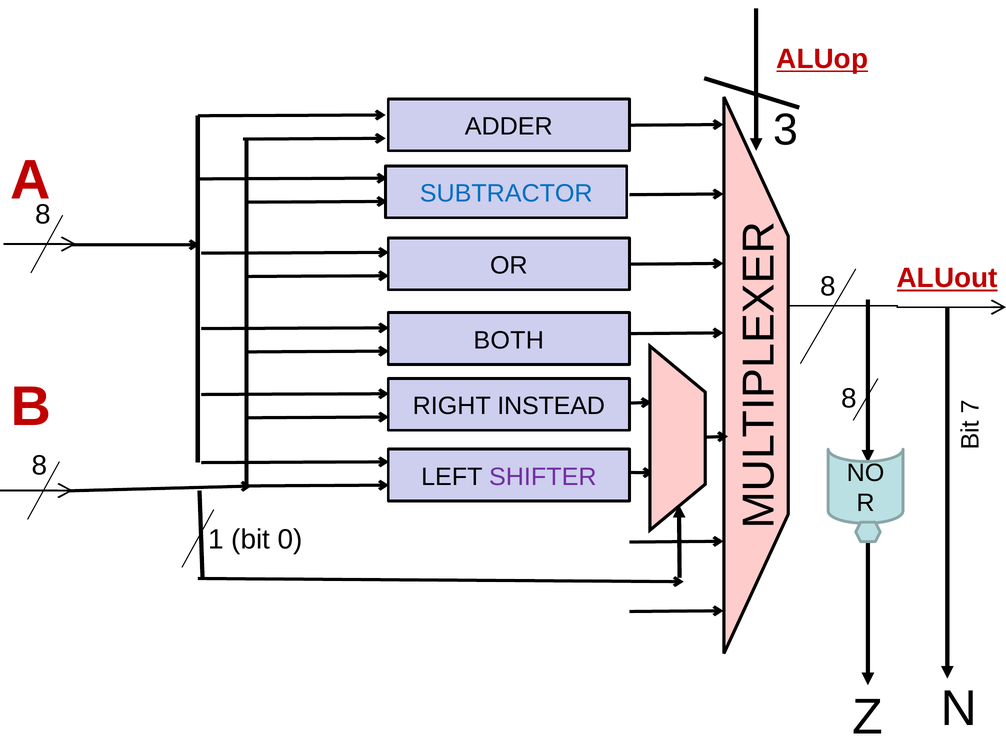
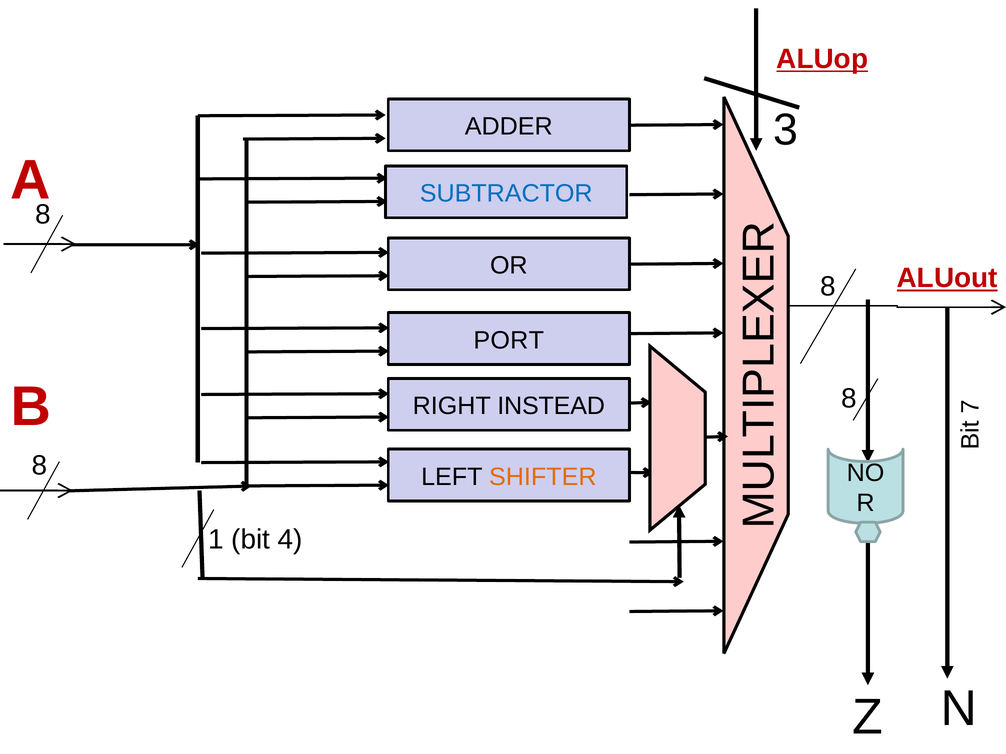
BOTH: BOTH -> PORT
SHIFTER colour: purple -> orange
0: 0 -> 4
